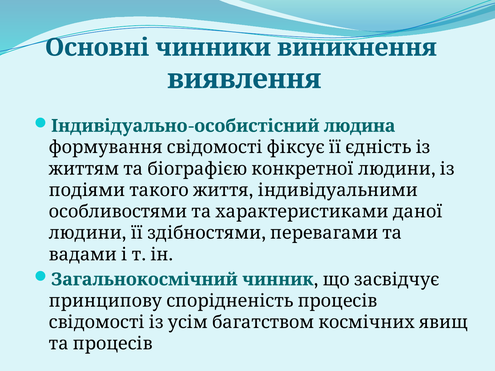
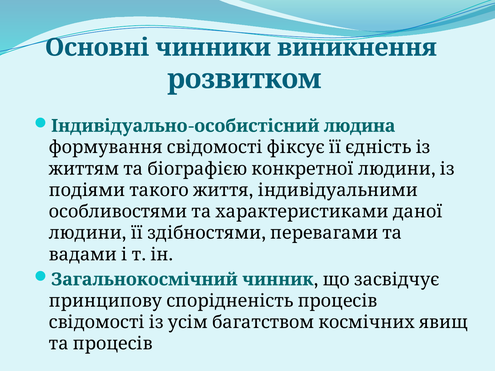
виявлення: виявлення -> розвитком
